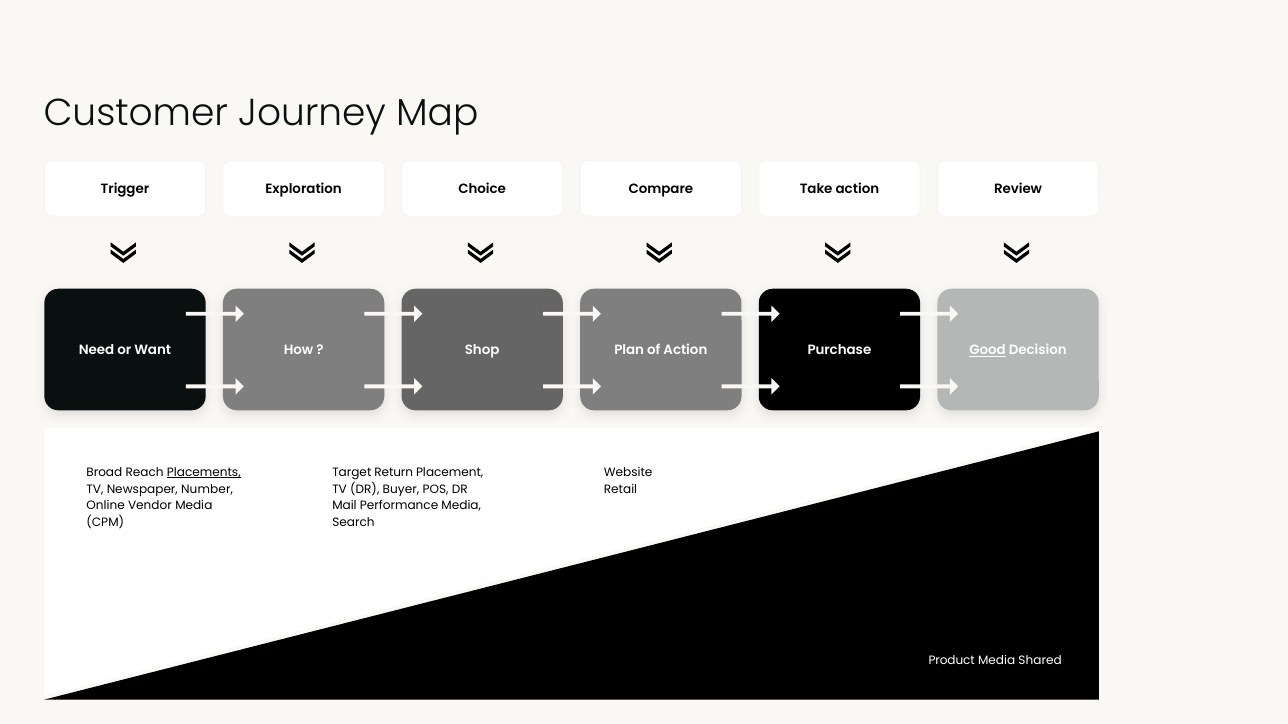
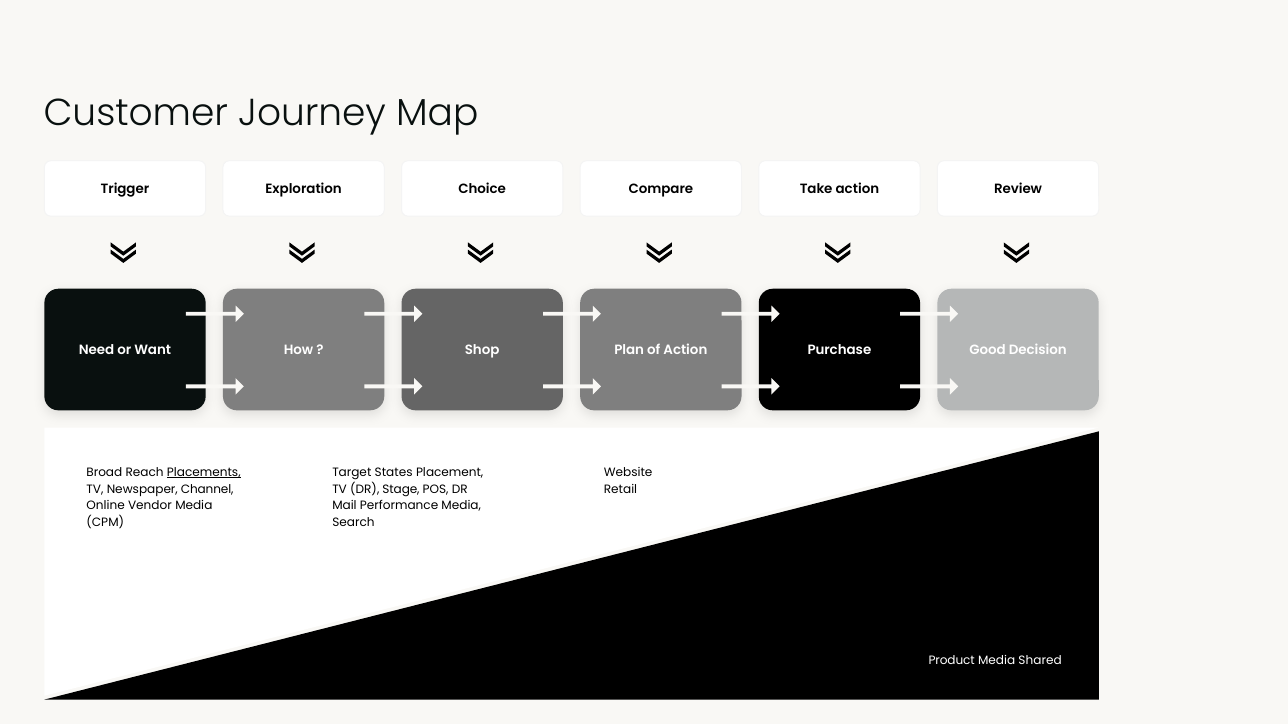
Good underline: present -> none
Return: Return -> States
Number: Number -> Channel
Buyer: Buyer -> Stage
